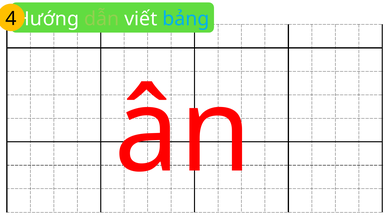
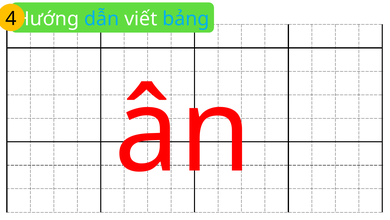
dẫn colour: light green -> light blue
